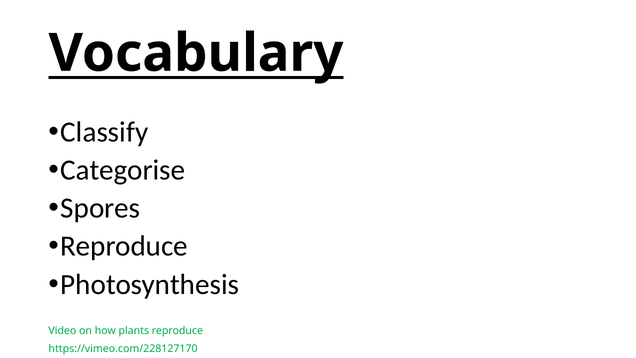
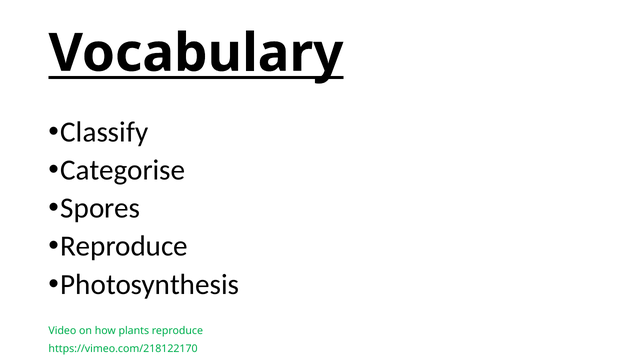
https://vimeo.com/228127170: https://vimeo.com/228127170 -> https://vimeo.com/218122170
